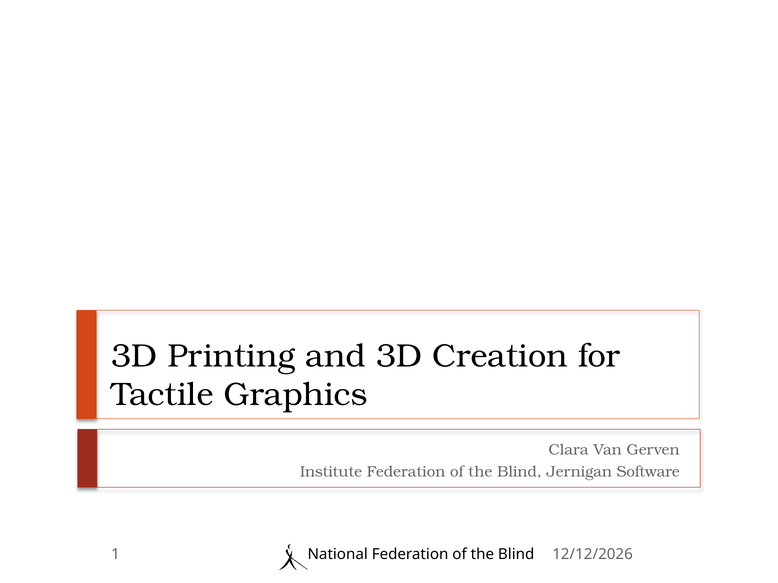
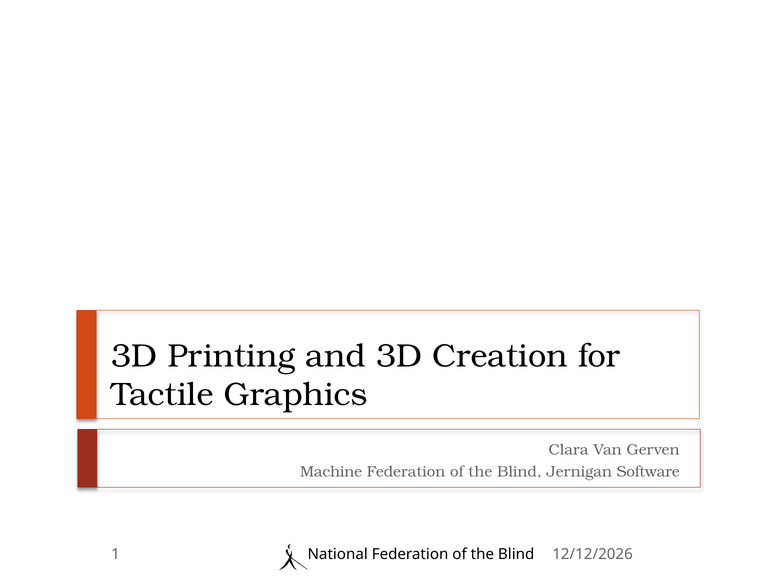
Institute: Institute -> Machine
